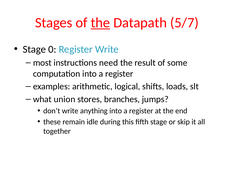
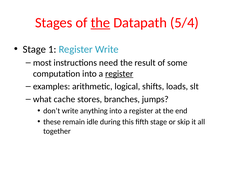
5/7: 5/7 -> 5/4
0: 0 -> 1
register at (119, 73) underline: none -> present
union: union -> cache
